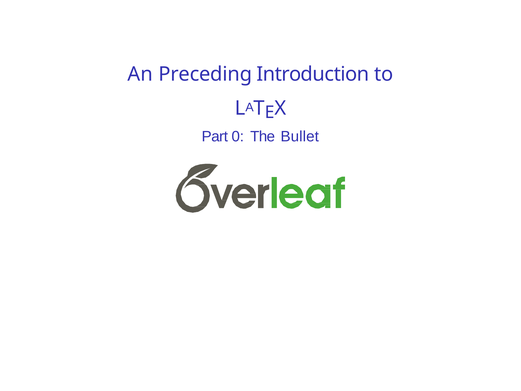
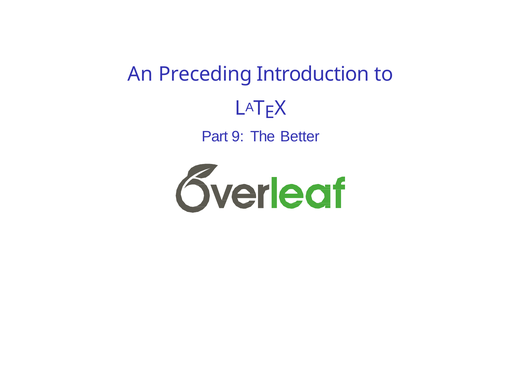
0: 0 -> 9
Bullet: Bullet -> Better
